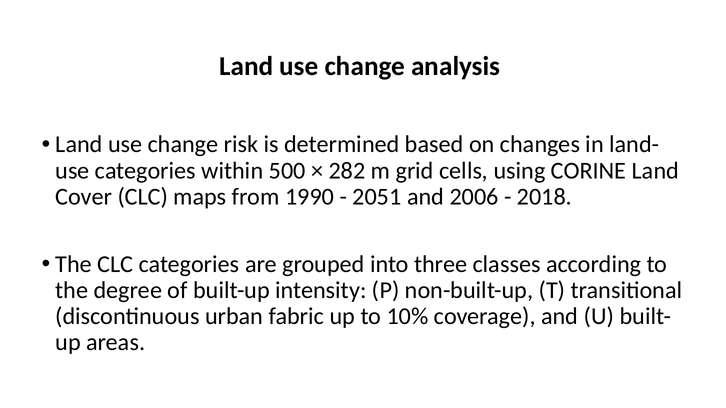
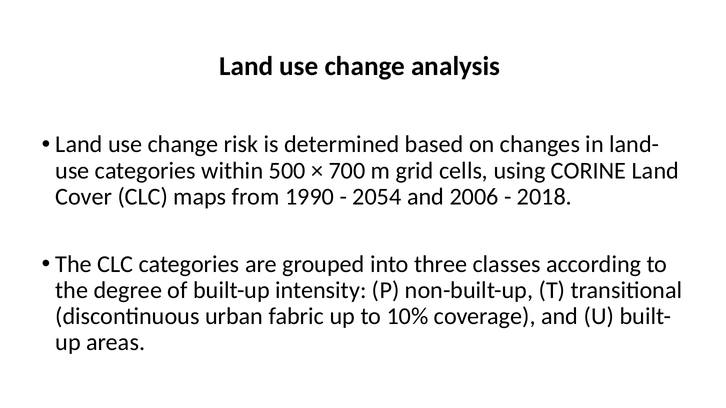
282: 282 -> 700
2051: 2051 -> 2054
